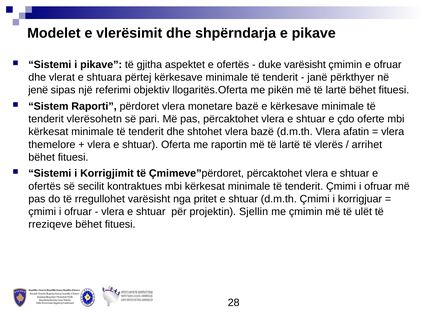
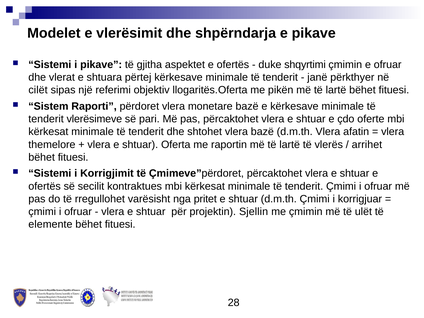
duke varësisht: varësisht -> shqyrtimi
jenë: jenë -> cilët
vlerësohetn: vlerësohetn -> vlerësimeve
rreziqeve: rreziqeve -> elemente
